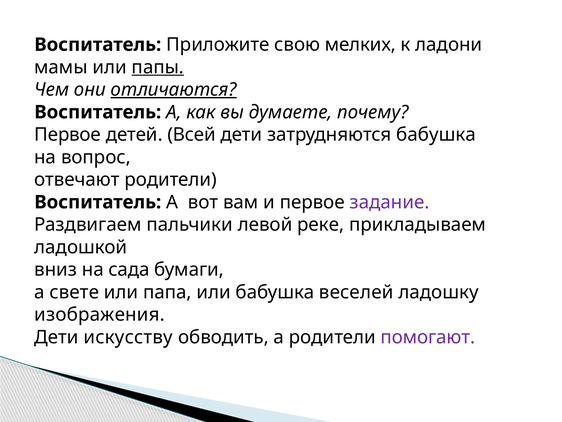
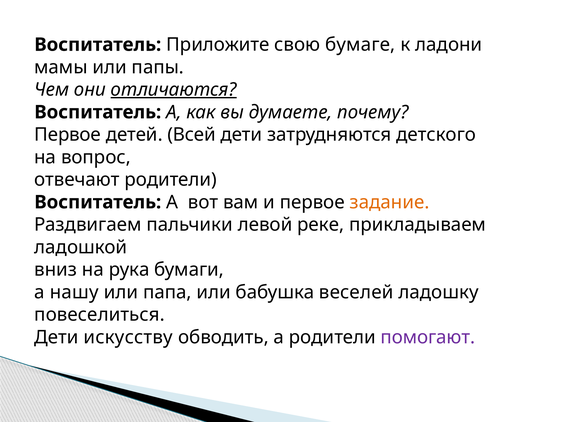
мелких: мелких -> бумаге
папы underline: present -> none
затрудняются бабушка: бабушка -> детского
задание colour: purple -> orange
сада: сада -> рука
свете: свете -> нашу
изображения: изображения -> повеселиться
